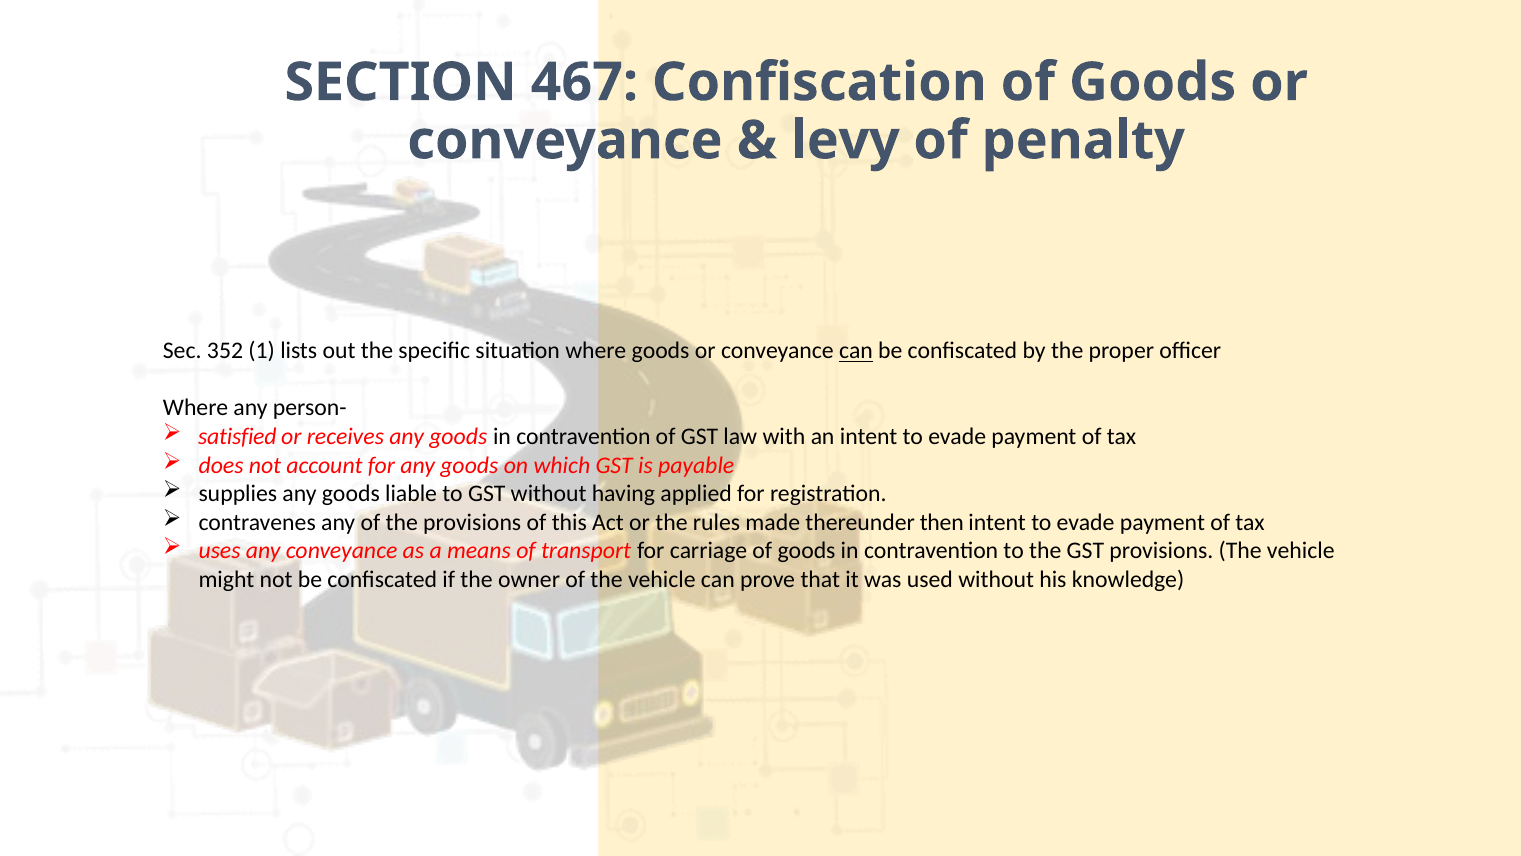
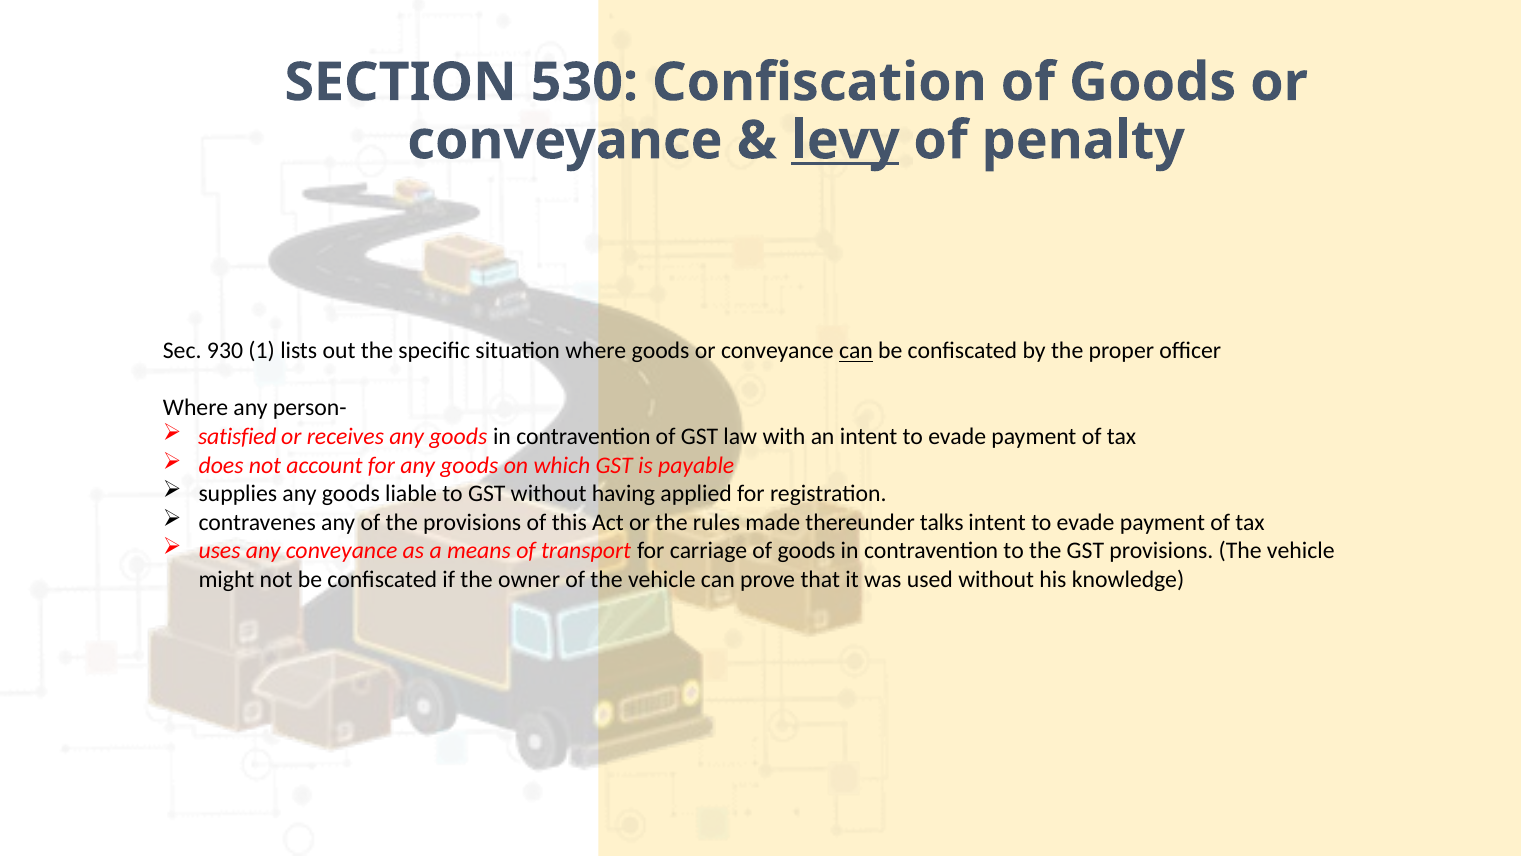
467: 467 -> 530
levy underline: none -> present
352: 352 -> 930
then: then -> talks
